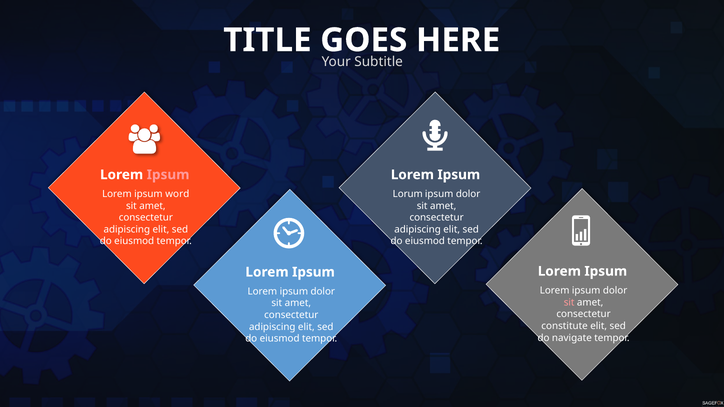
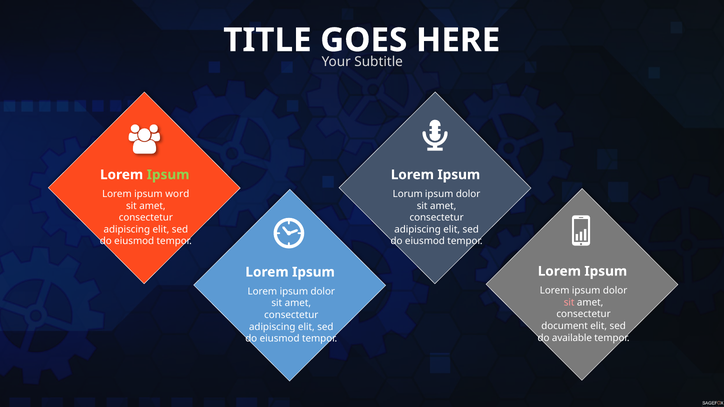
Ipsum at (168, 175) colour: pink -> light green
constitute: constitute -> document
navigate: navigate -> available
